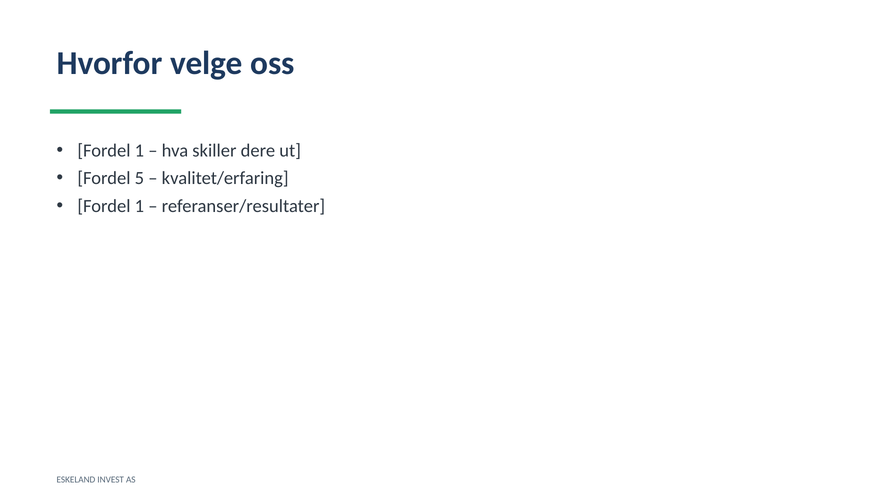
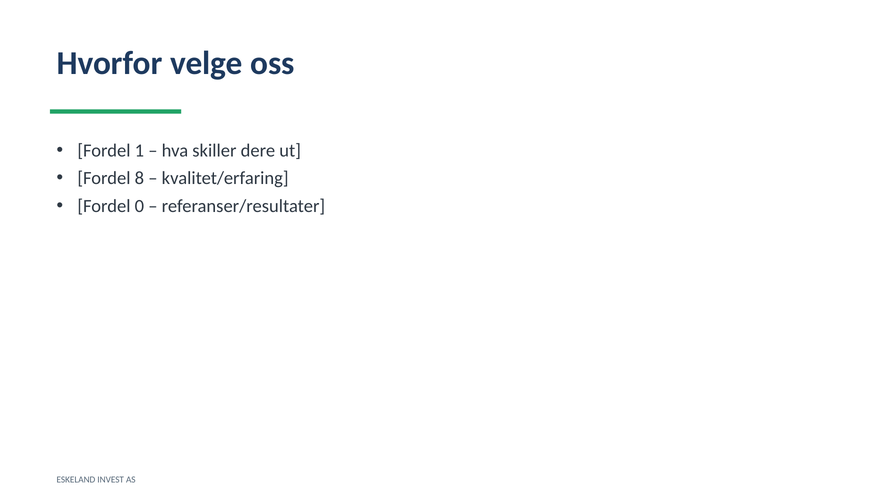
5: 5 -> 8
1 at (139, 206): 1 -> 0
